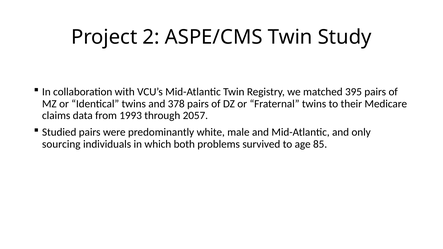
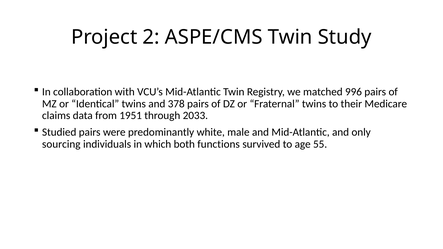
395: 395 -> 996
1993: 1993 -> 1951
2057: 2057 -> 2033
problems: problems -> functions
85: 85 -> 55
